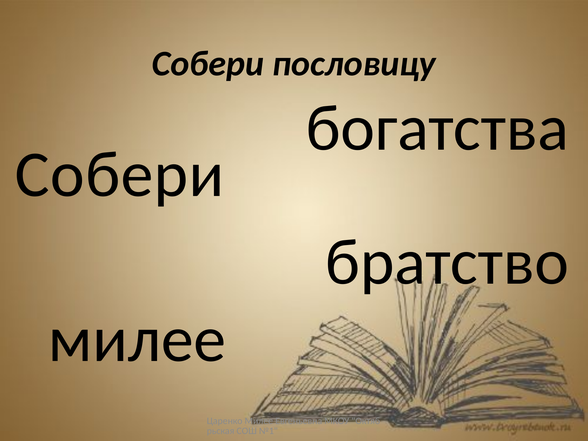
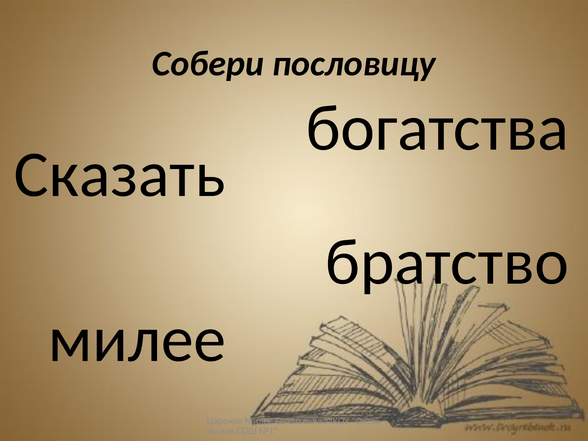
Собери at (119, 174): Собери -> Сказать
